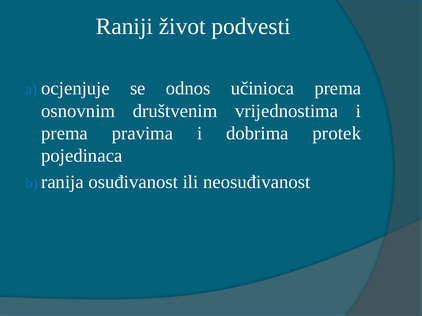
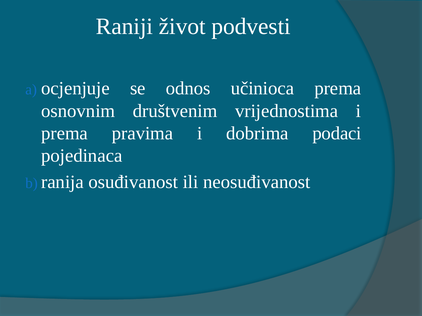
protek: protek -> podaci
